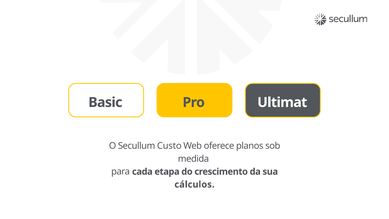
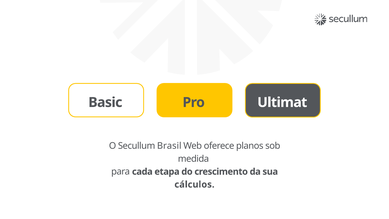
Custo: Custo -> Brasil
